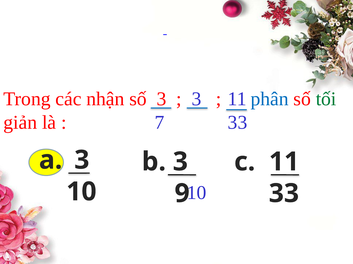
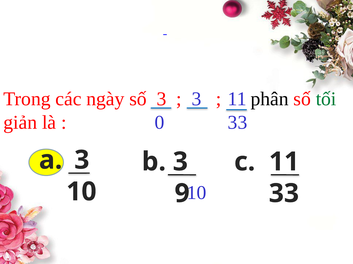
nhận: nhận -> ngày
phân colour: blue -> black
7: 7 -> 0
